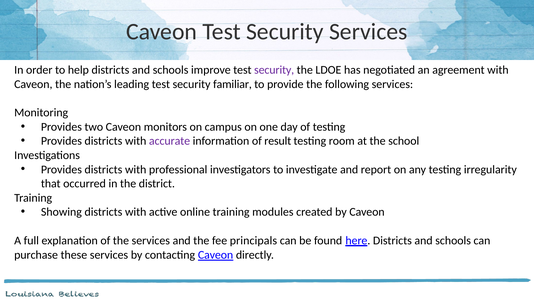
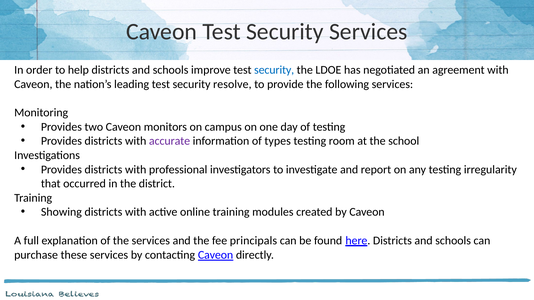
security at (274, 70) colour: purple -> blue
familiar: familiar -> resolve
result: result -> types
